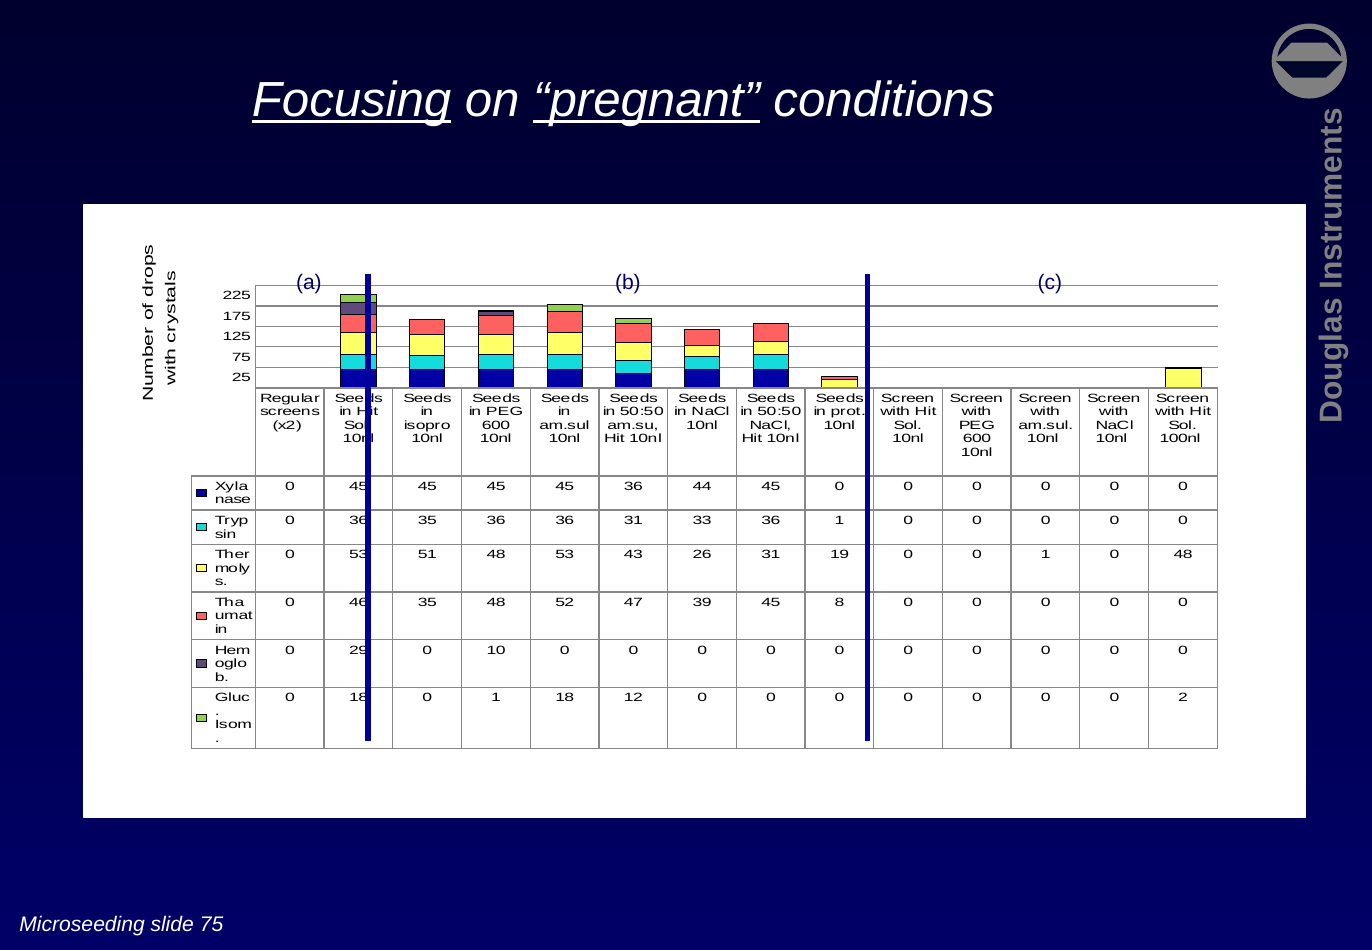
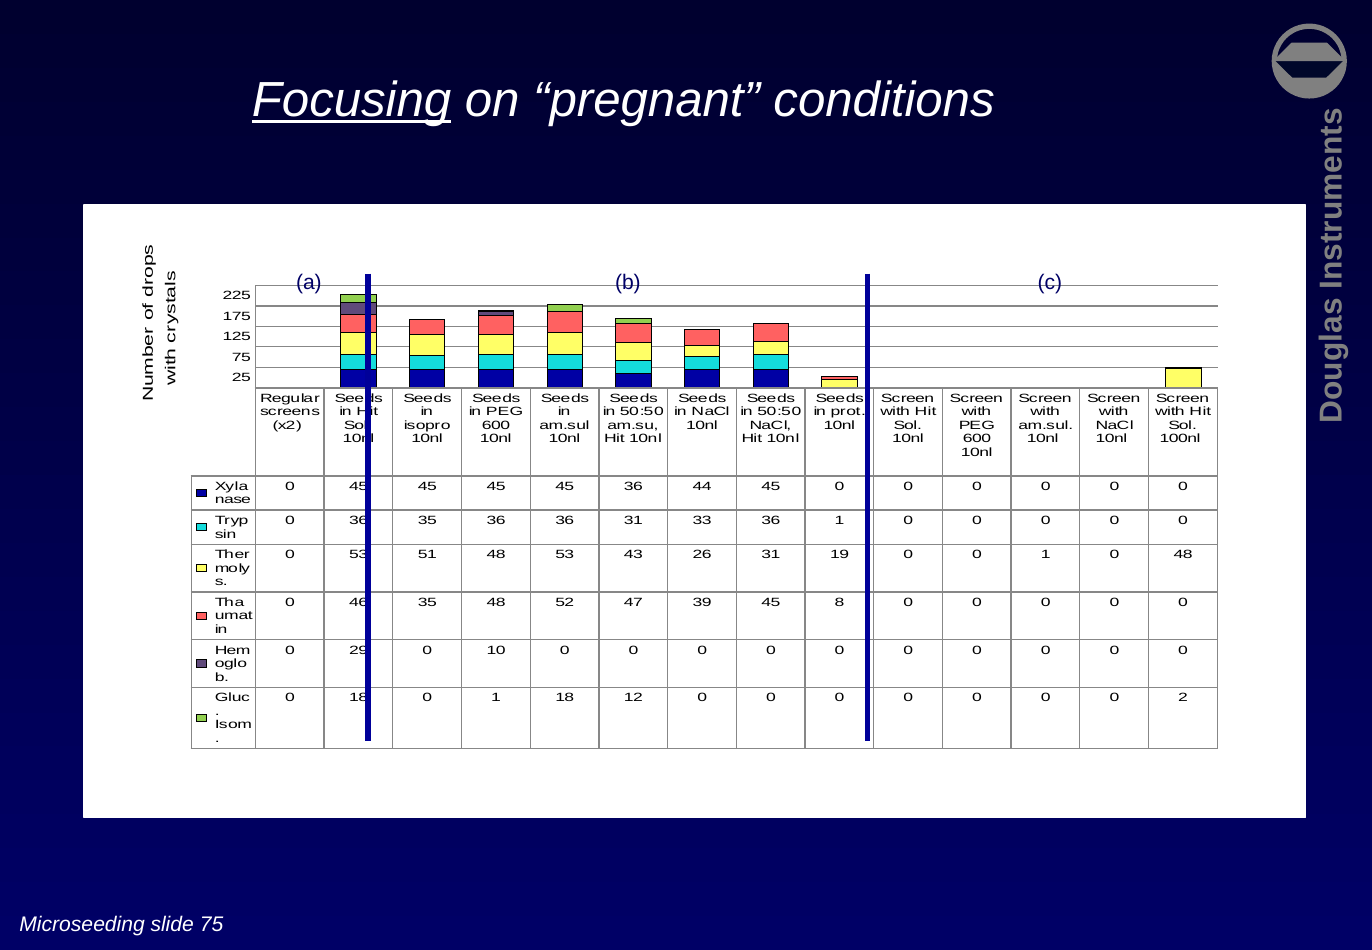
pregnant underline: present -> none
